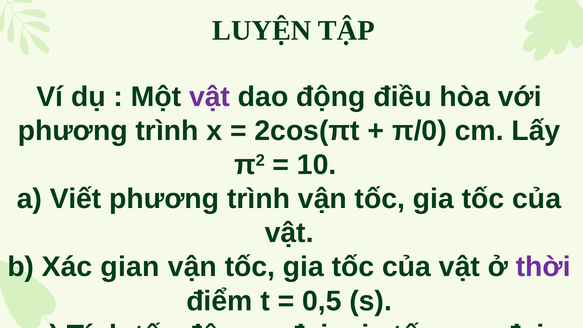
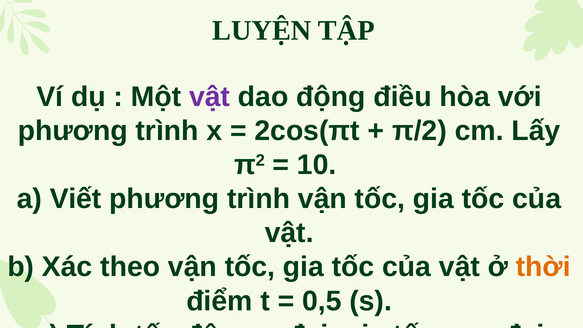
π/0: π/0 -> π/2
gian: gian -> theo
thời colour: purple -> orange
